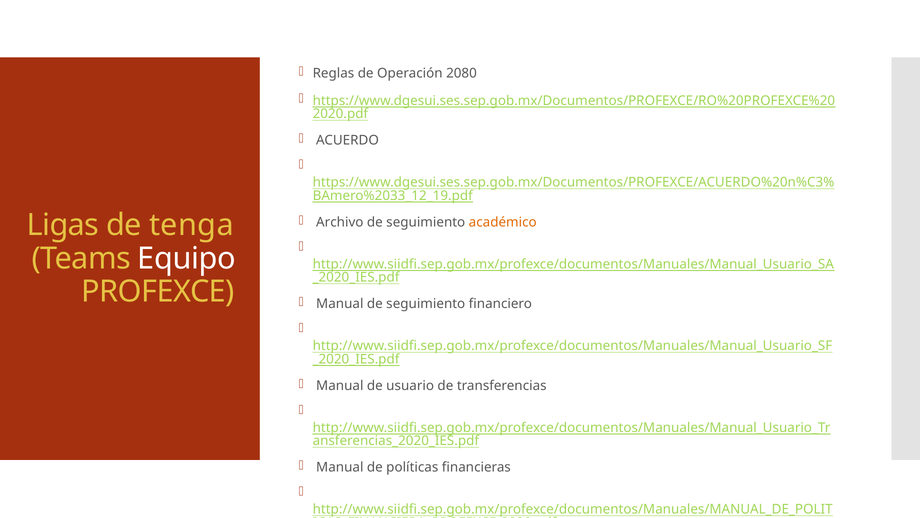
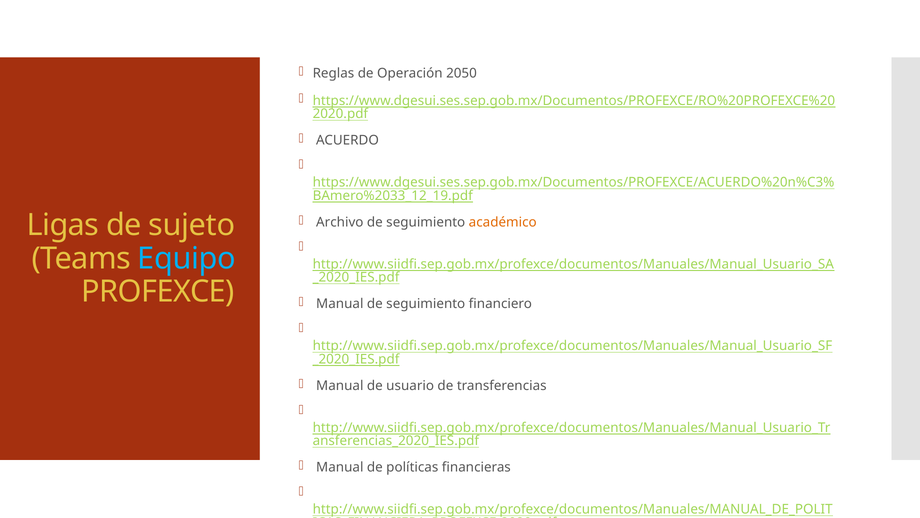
2080: 2080 -> 2050
tenga: tenga -> sujeto
Equipo colour: white -> light blue
